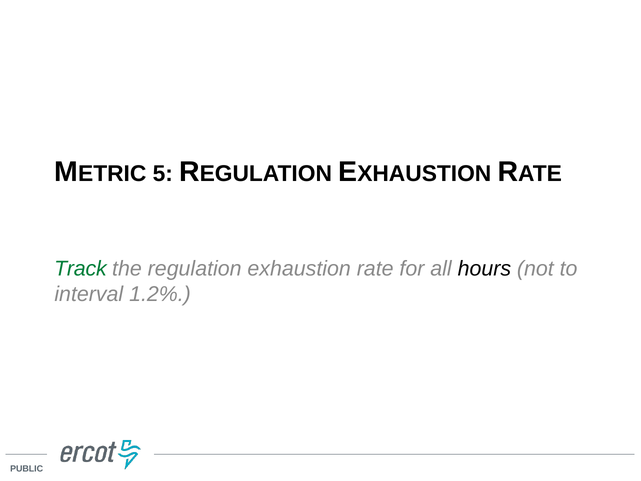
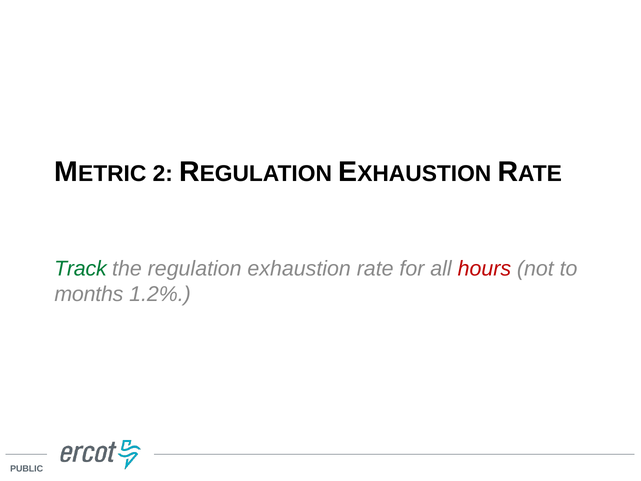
5: 5 -> 2
hours colour: black -> red
interval: interval -> months
